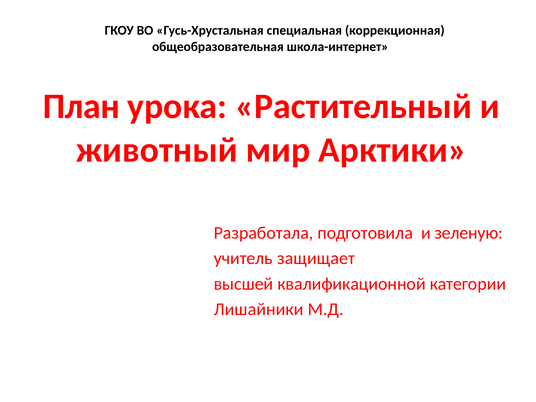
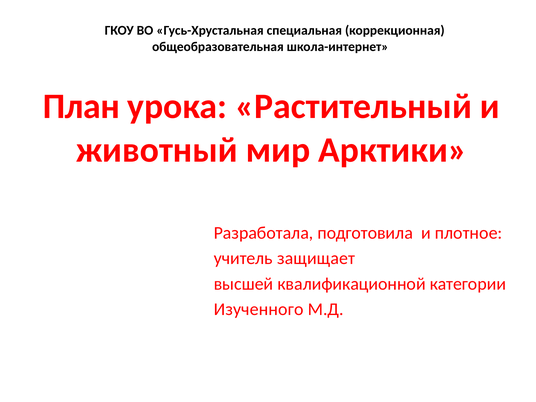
зеленую: зеленую -> плотное
Лишайники: Лишайники -> Изученного
